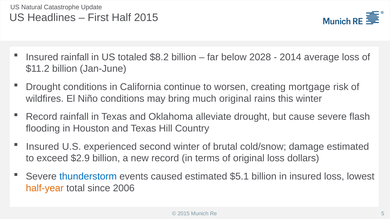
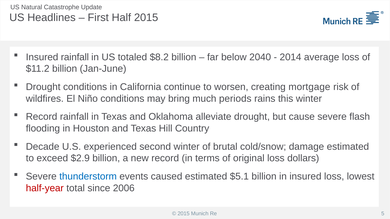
2028: 2028 -> 2040
much original: original -> periods
Insured at (43, 147): Insured -> Decade
half-year colour: orange -> red
